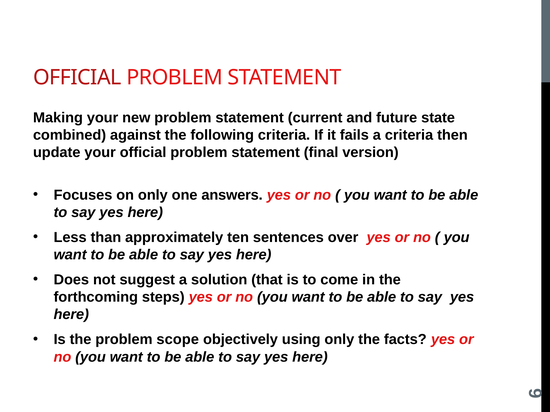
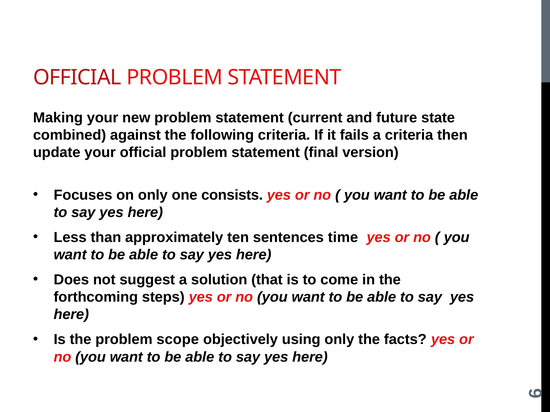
answers: answers -> consists
over: over -> time
